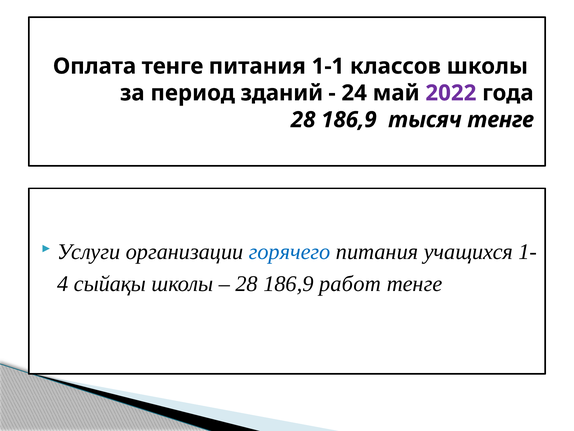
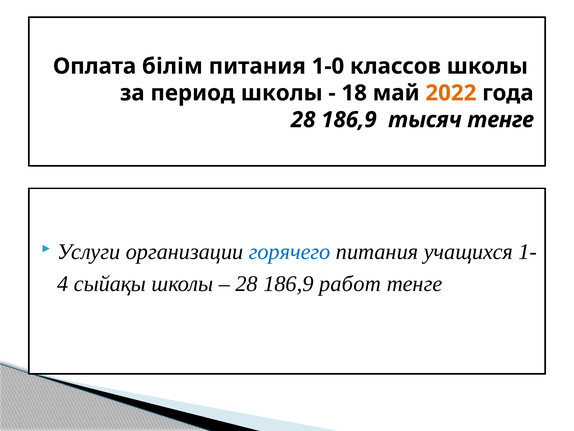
Оплата тенге: тенге -> білім
1-1: 1-1 -> 1-0
период зданий: зданий -> школы
24: 24 -> 18
2022 colour: purple -> orange
